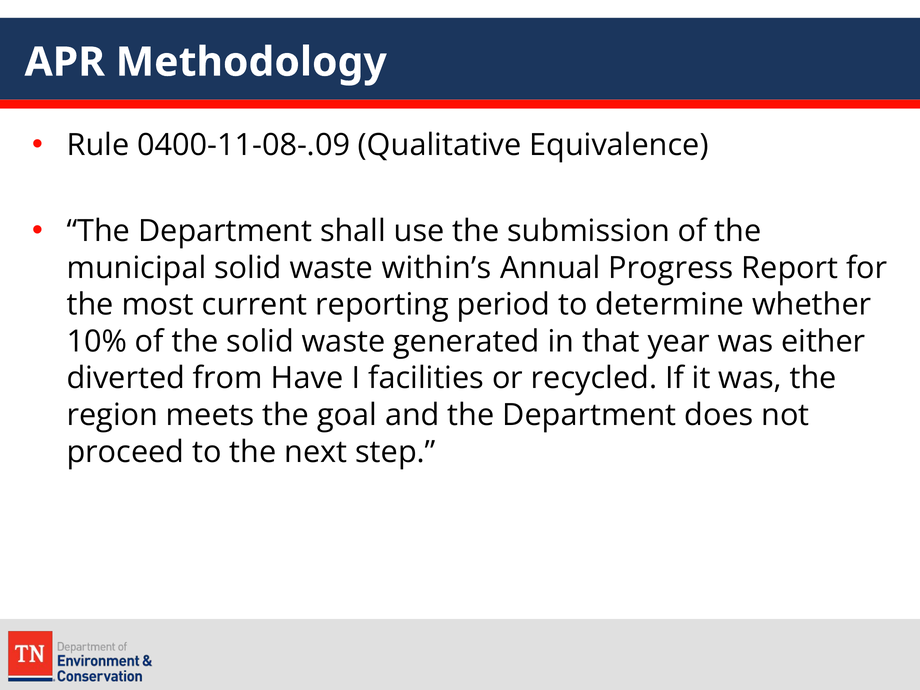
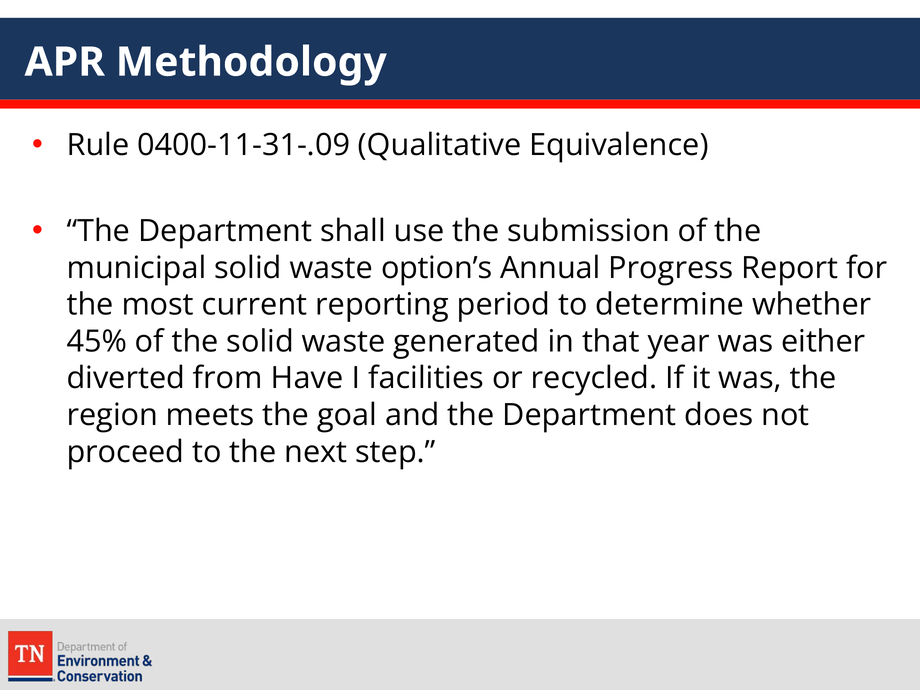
0400-11-08-.09: 0400-11-08-.09 -> 0400-11-31-.09
within’s: within’s -> option’s
10%: 10% -> 45%
